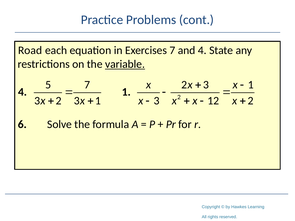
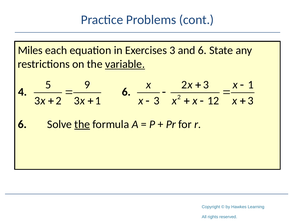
Road: Road -> Miles
Exercises 7: 7 -> 3
and 4: 4 -> 6
5 7: 7 -> 9
4 1: 1 -> 6
2 at (251, 101): 2 -> 3
the at (82, 124) underline: none -> present
